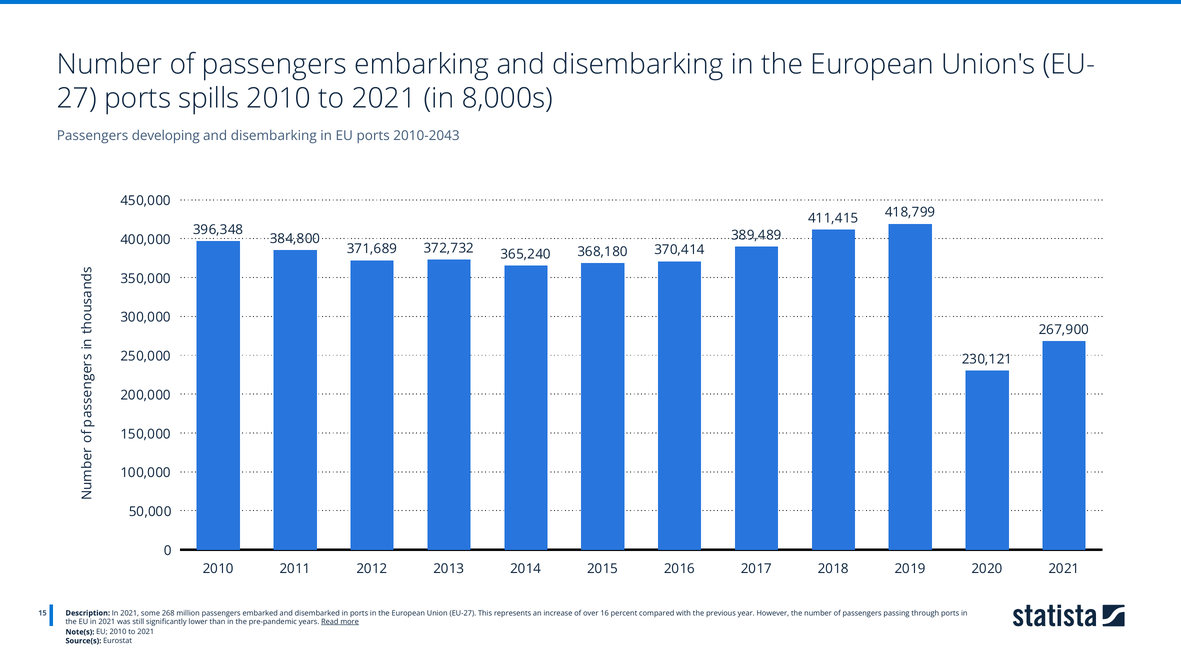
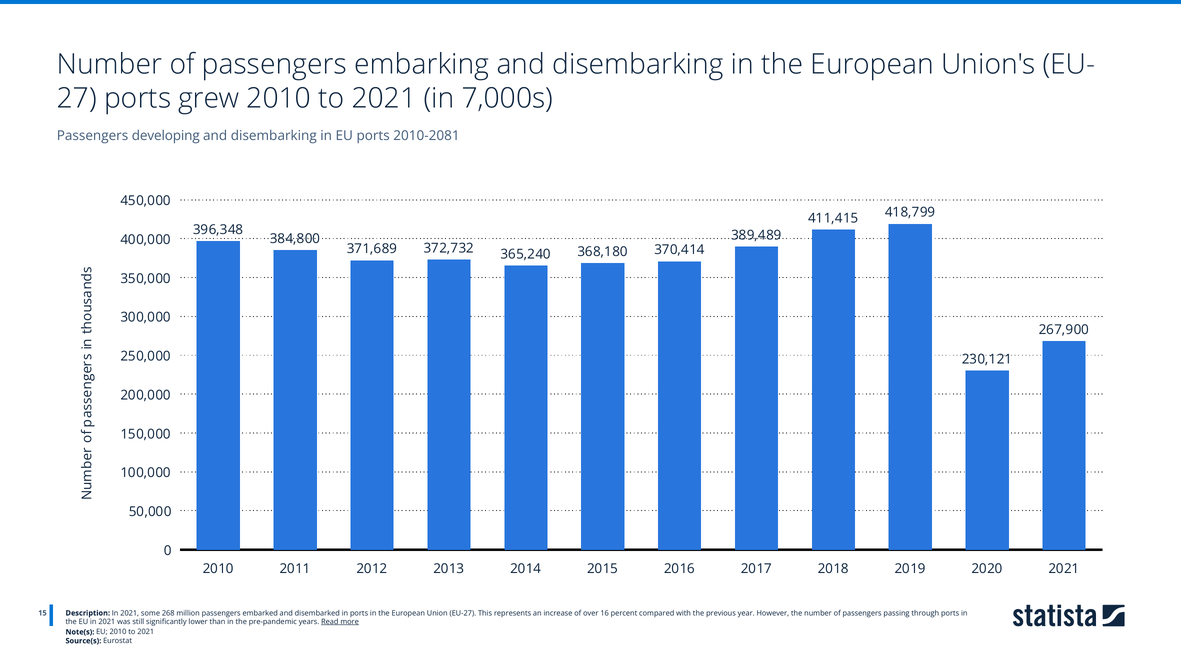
spills: spills -> grew
8,000s: 8,000s -> 7,000s
2010-2043: 2010-2043 -> 2010-2081
